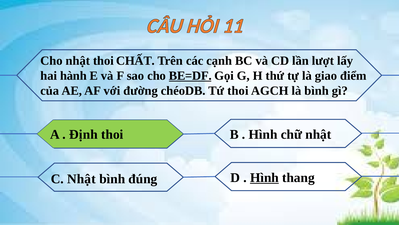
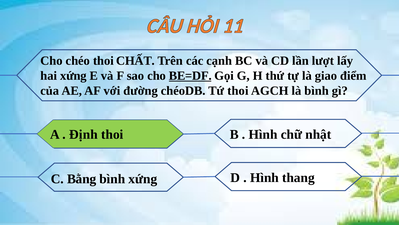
Cho nhật: nhật -> chéo
hai hành: hành -> xứng
Hình at (264, 177) underline: present -> none
C Nhật: Nhật -> Bằng
bình đúng: đúng -> xứng
